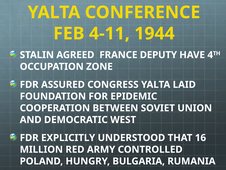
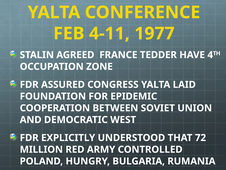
1944: 1944 -> 1977
DEPUTY: DEPUTY -> TEDDER
16: 16 -> 72
